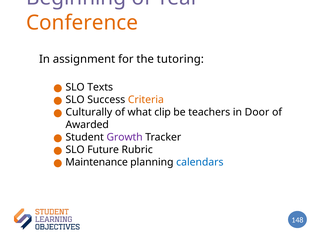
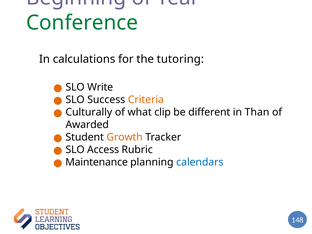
Conference colour: orange -> green
assignment: assignment -> calculations
Texts: Texts -> Write
teachers: teachers -> different
Door: Door -> Than
Growth colour: purple -> orange
Future: Future -> Access
